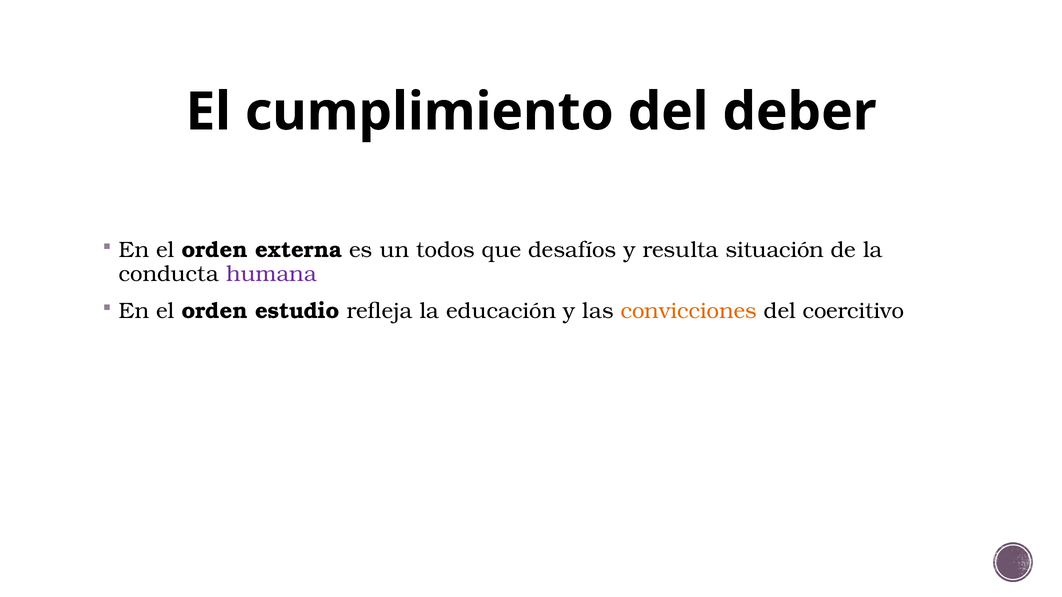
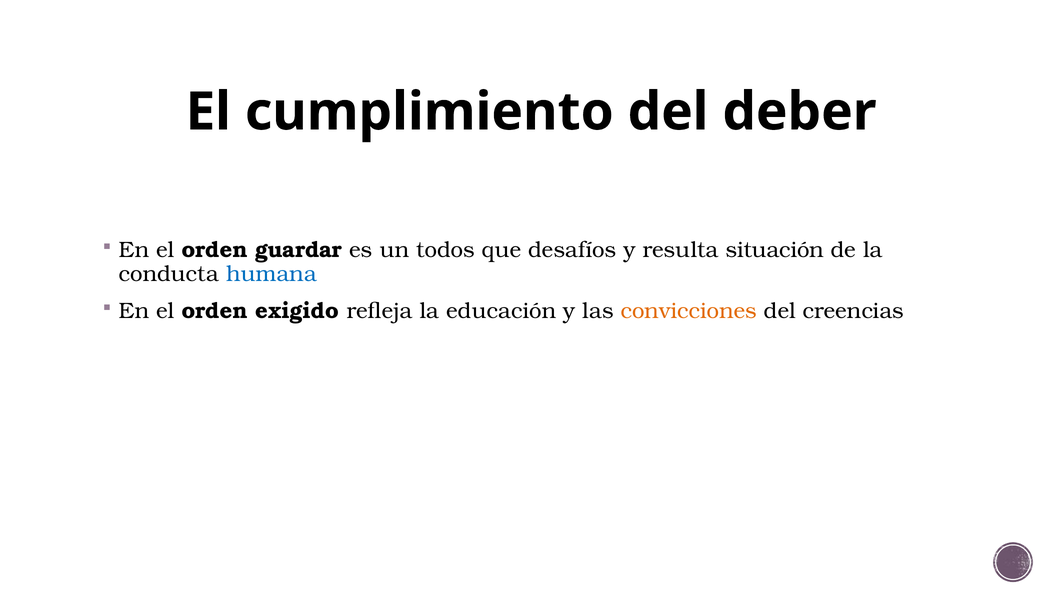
externa: externa -> guardar
humana colour: purple -> blue
estudio: estudio -> exigido
coercitivo: coercitivo -> creencias
